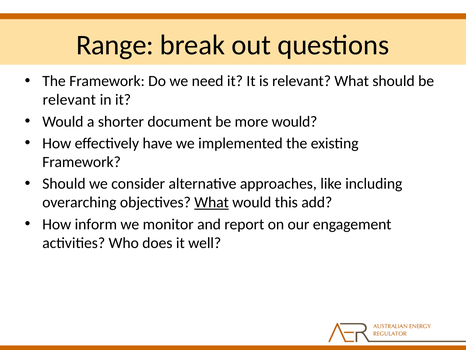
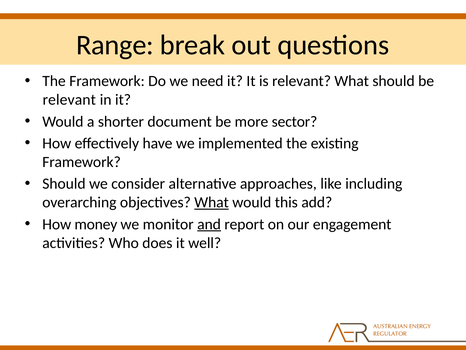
more would: would -> sector
inform: inform -> money
and underline: none -> present
